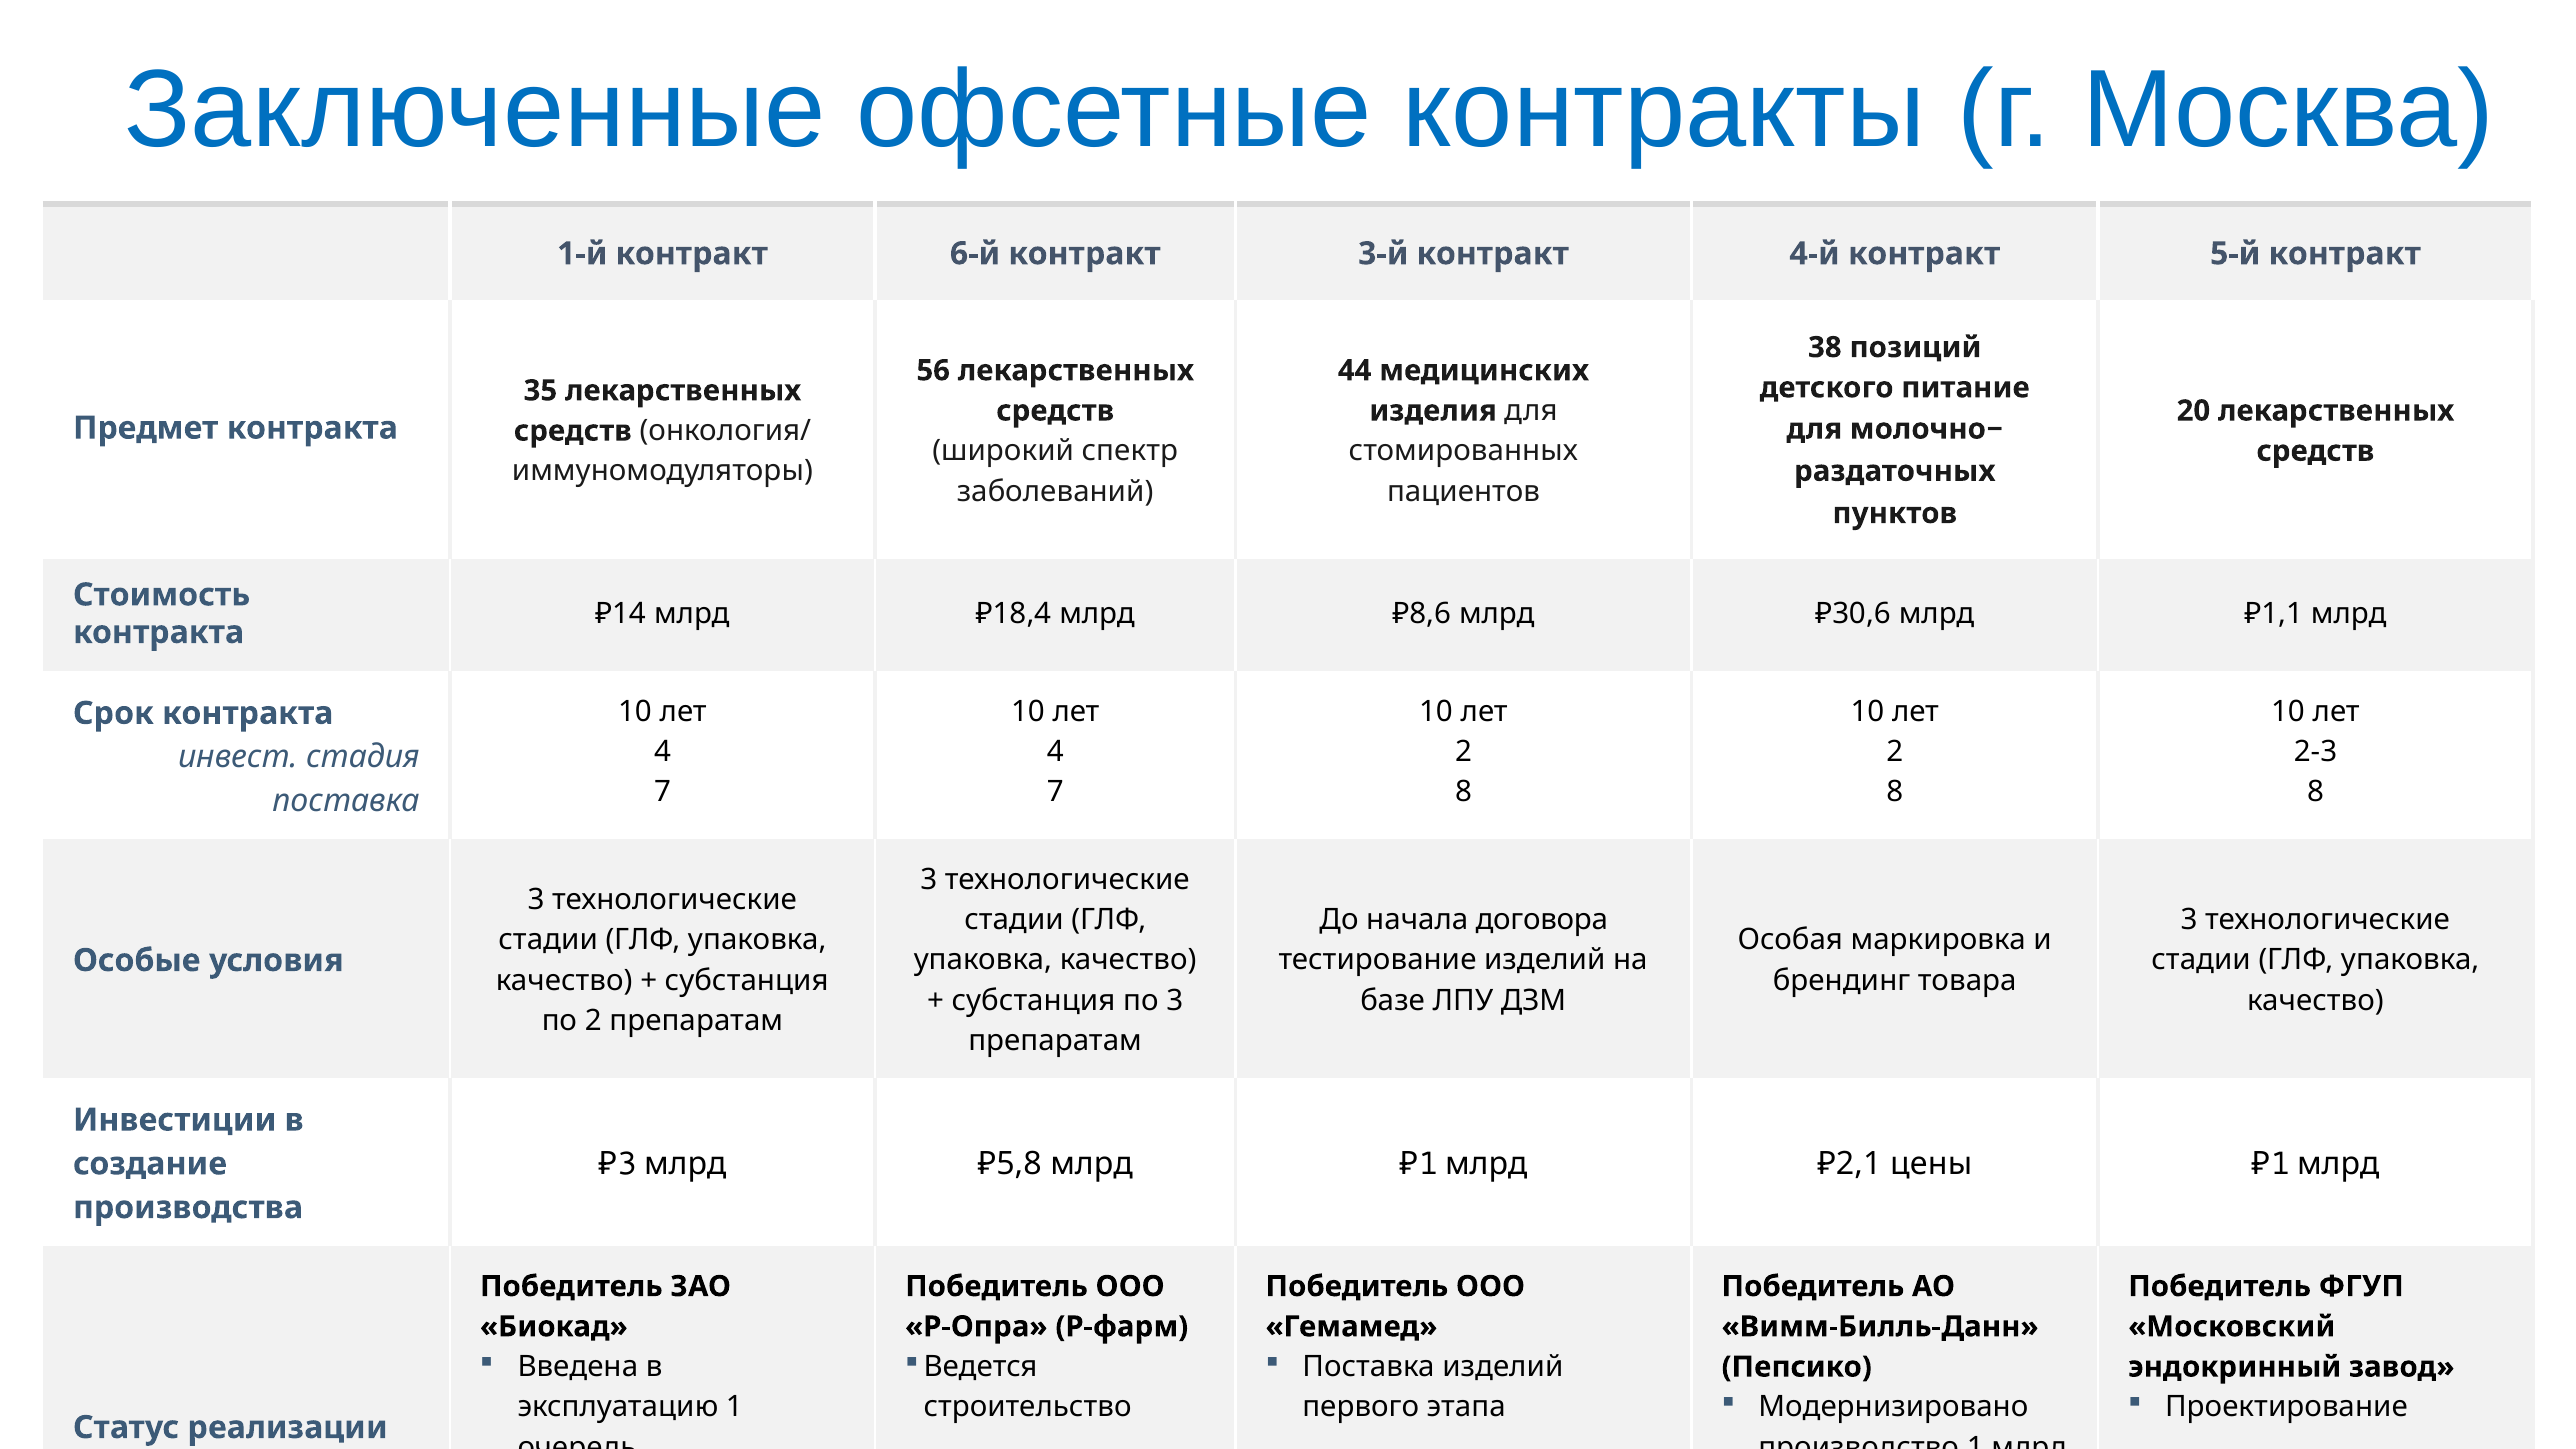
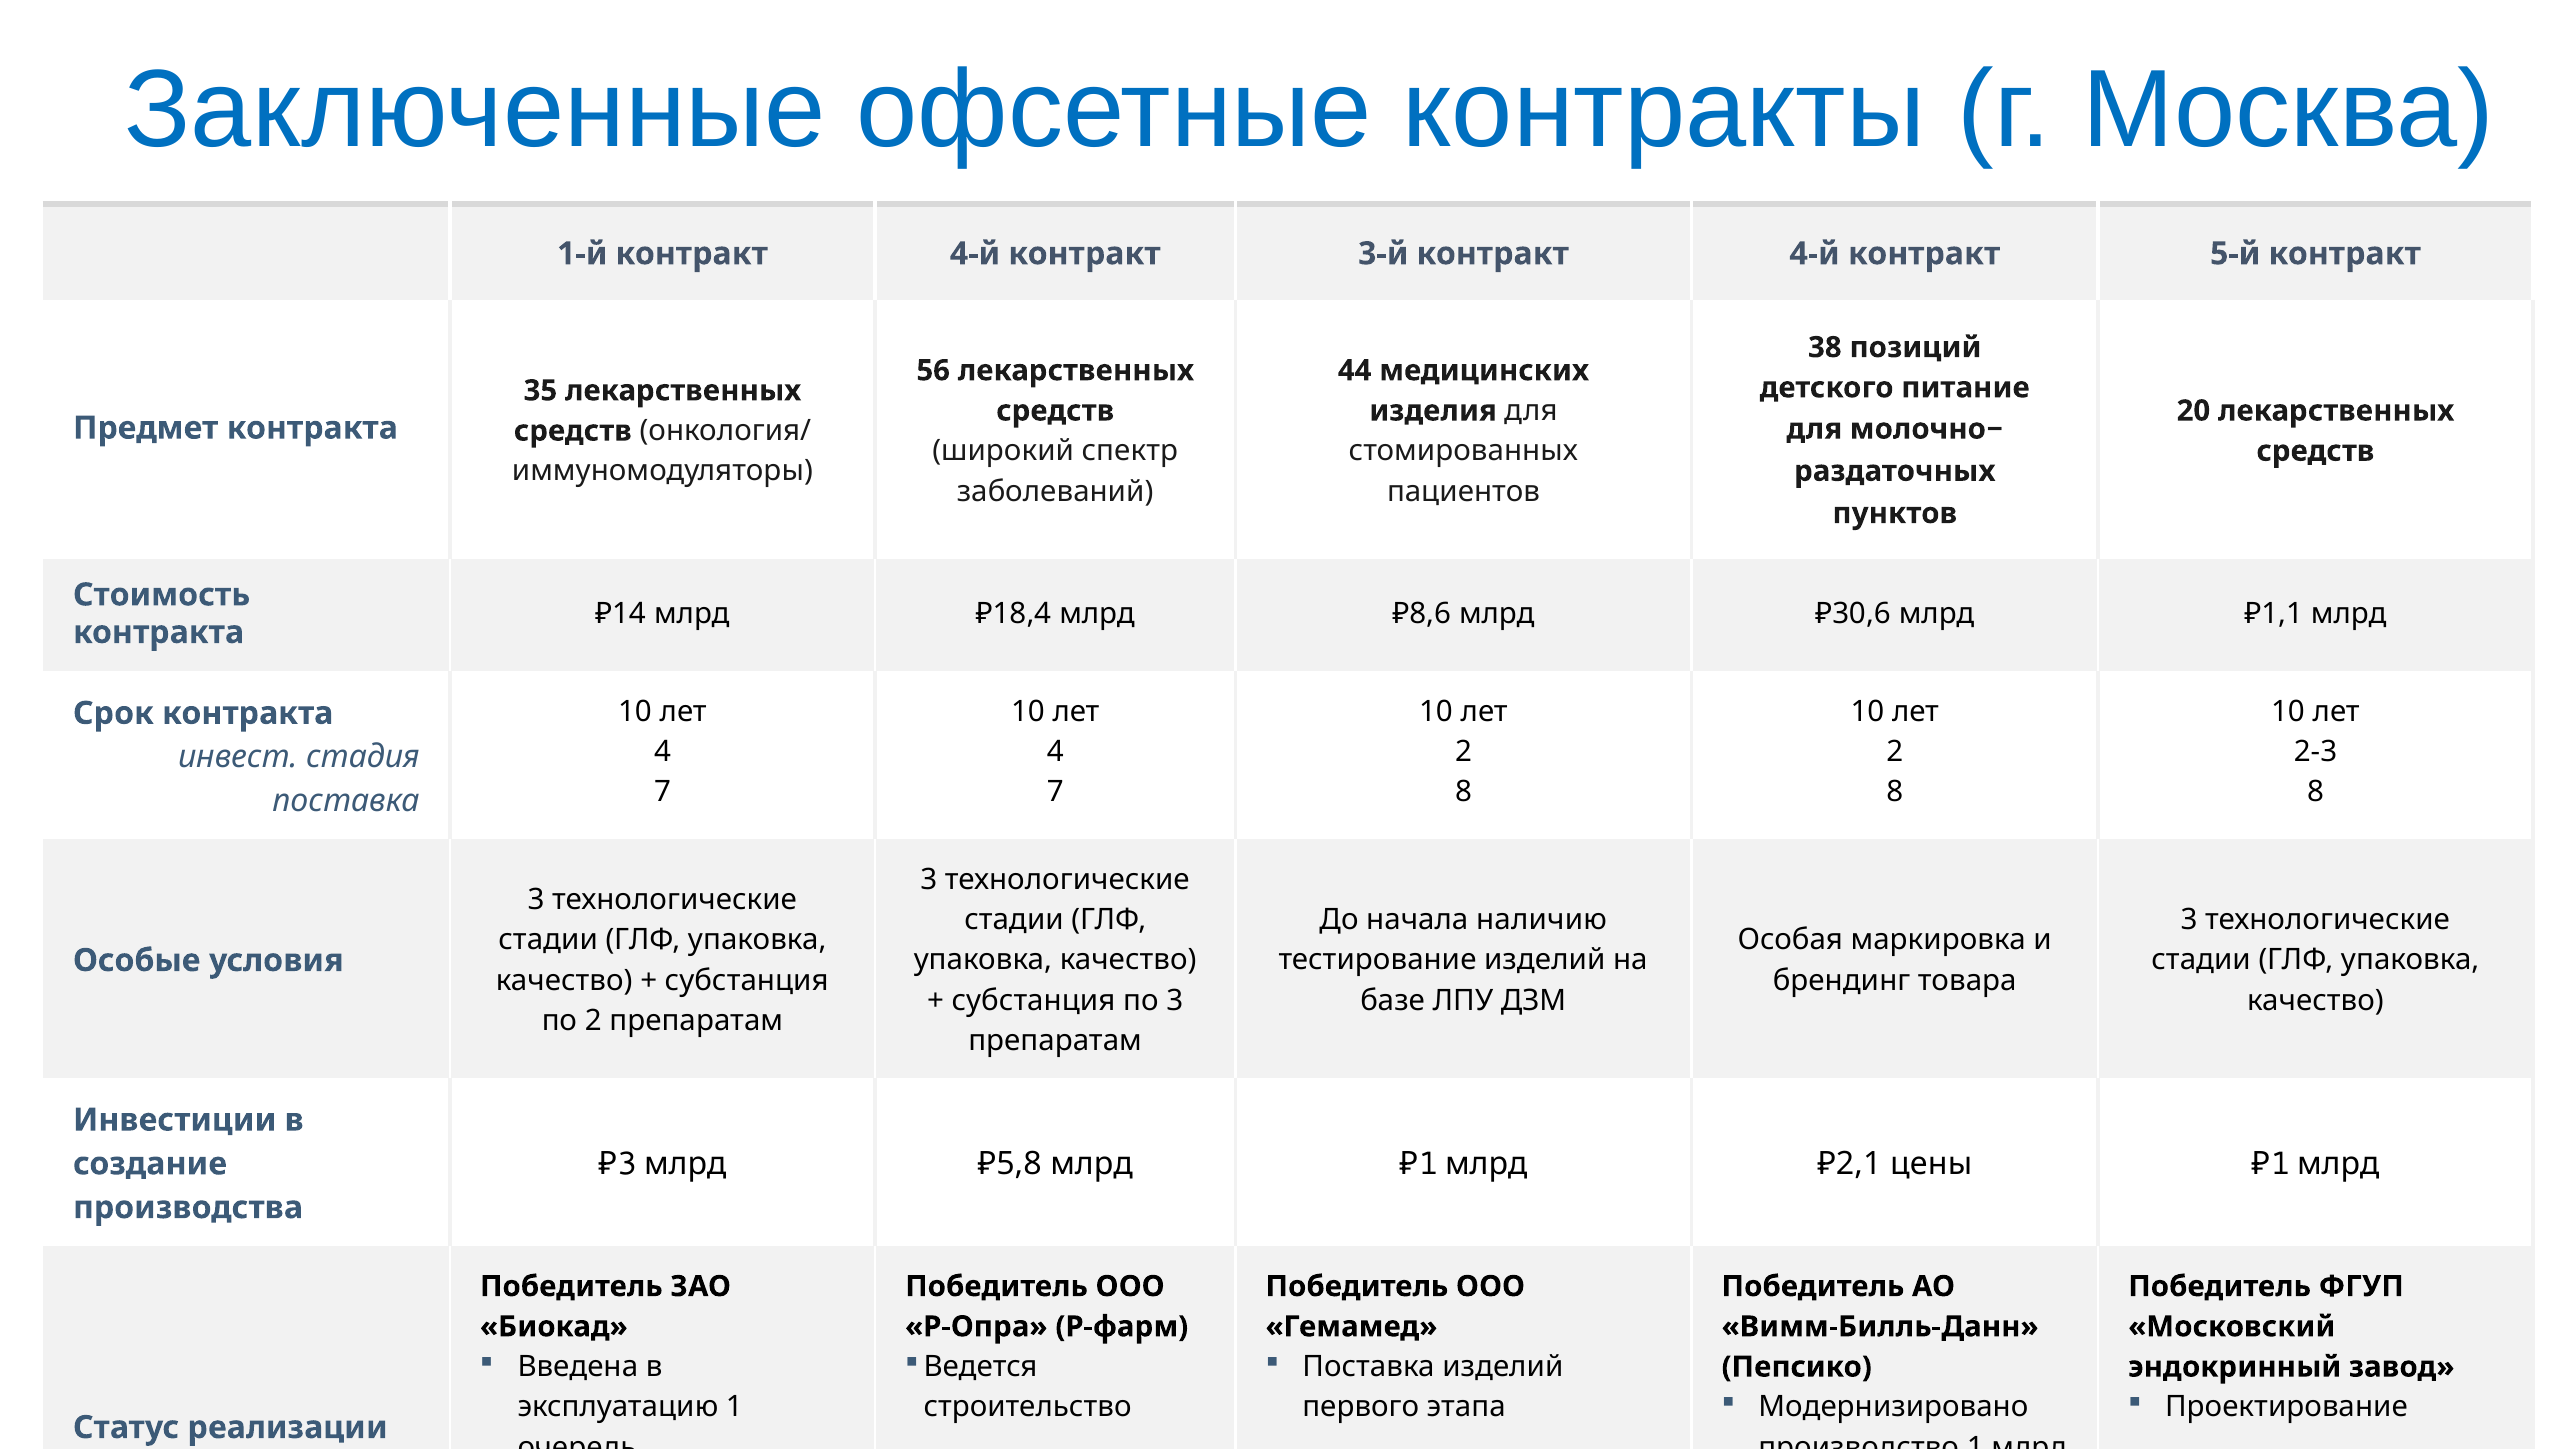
1-й контракт 6-й: 6-й -> 4-й
договора: договора -> наличию
